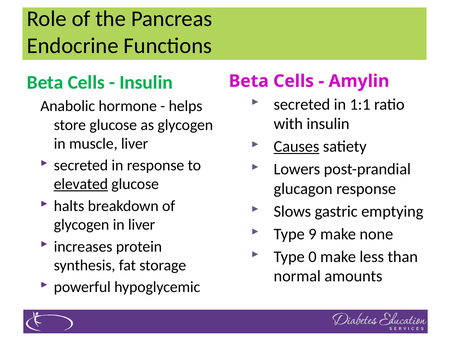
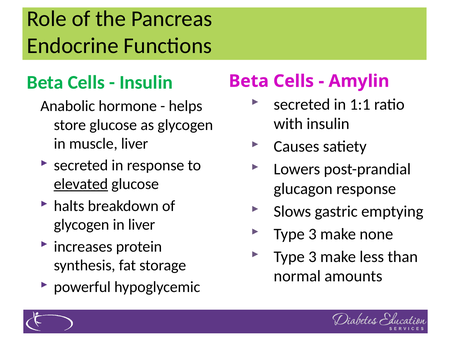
Causes underline: present -> none
9 at (312, 234): 9 -> 3
0 at (312, 257): 0 -> 3
